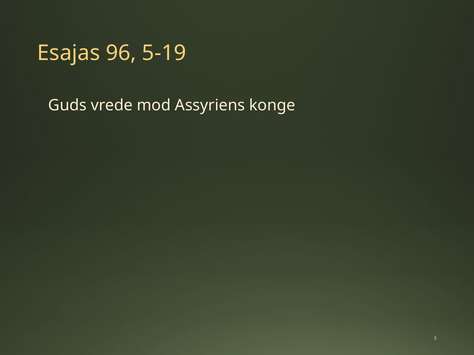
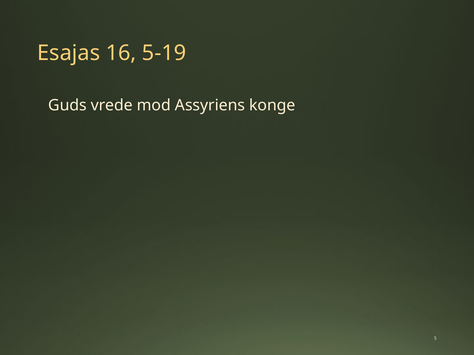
96: 96 -> 16
